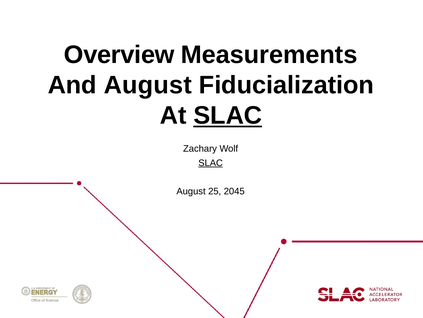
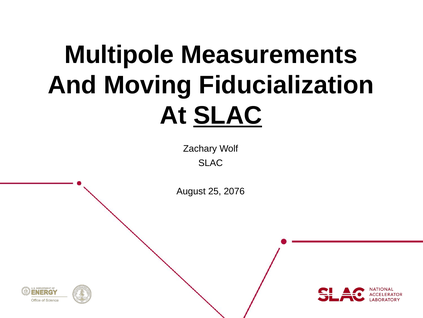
Overview: Overview -> Multipole
And August: August -> Moving
SLAC at (211, 163) underline: present -> none
2045: 2045 -> 2076
